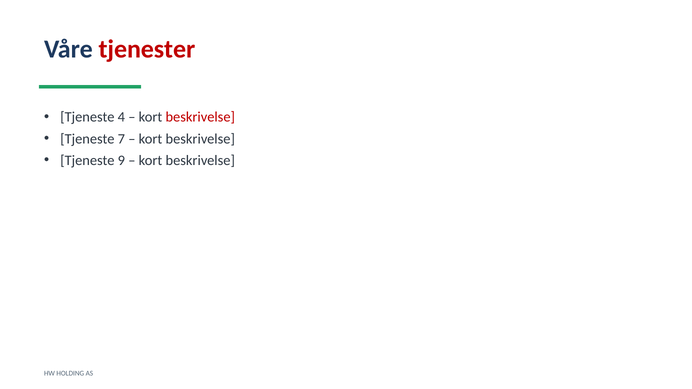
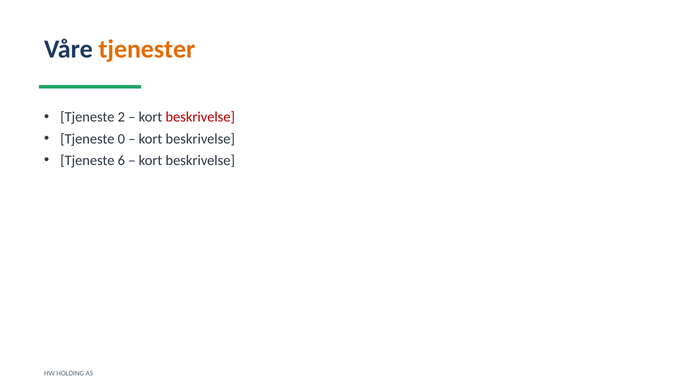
tjenester colour: red -> orange
4: 4 -> 2
7: 7 -> 0
9: 9 -> 6
